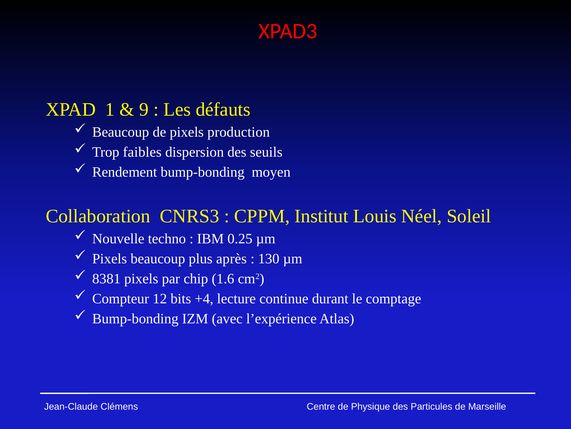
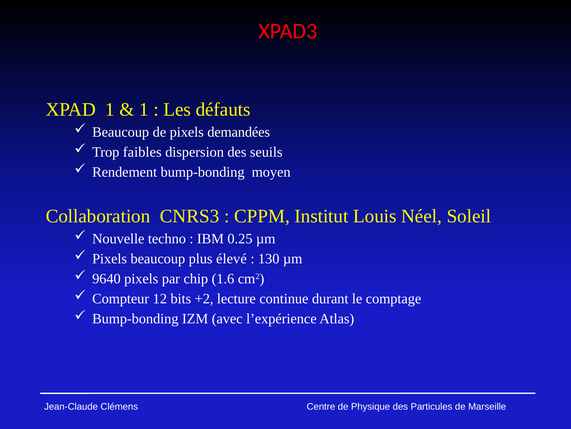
9 at (144, 109): 9 -> 1
production: production -> demandées
après: après -> élevé
8381: 8381 -> 9640
+4: +4 -> +2
